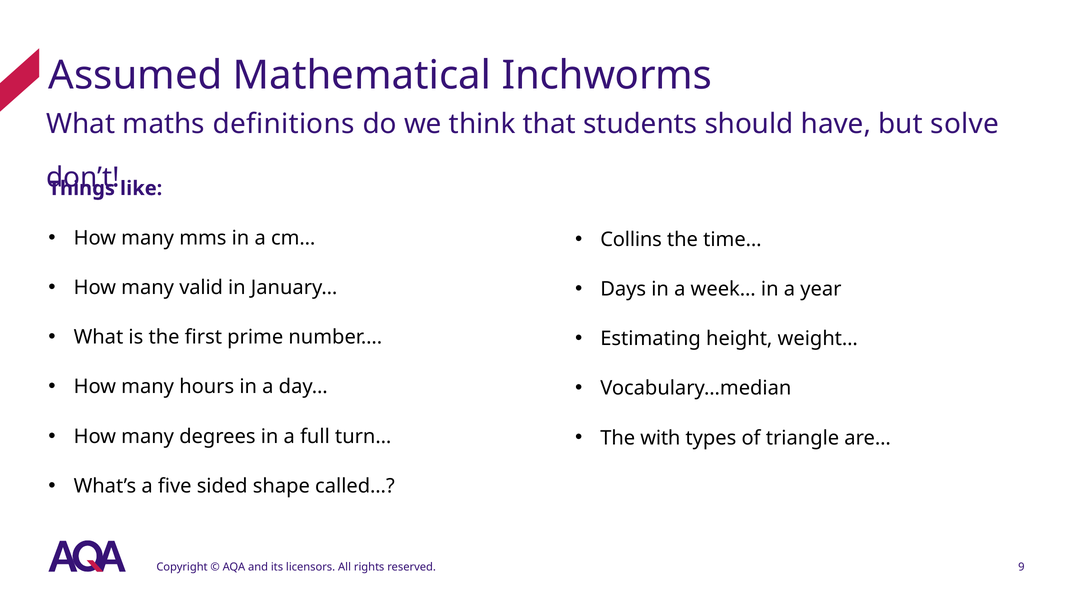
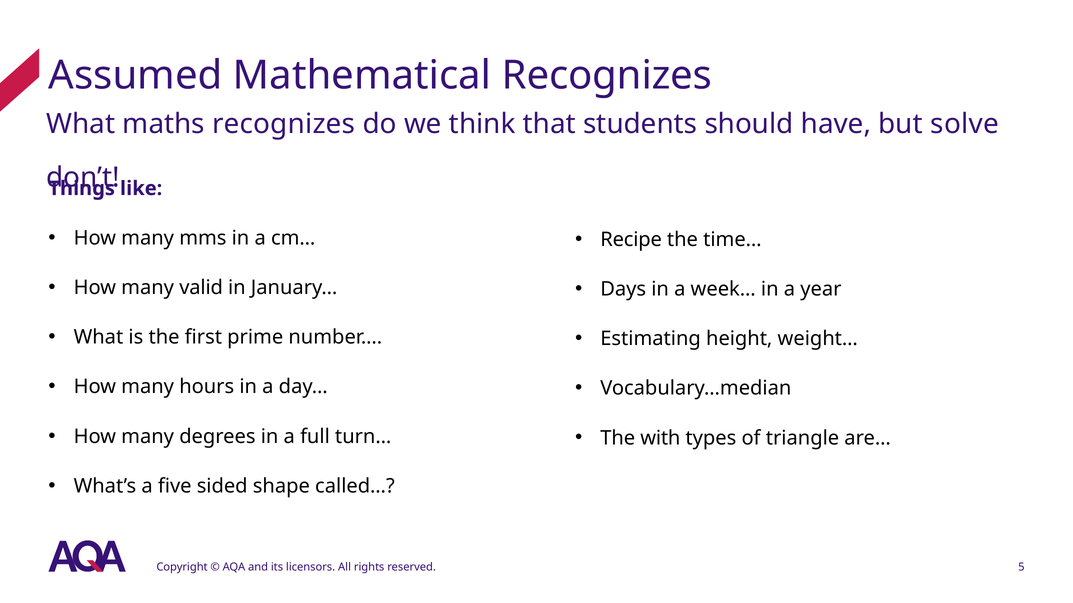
Mathematical Inchworms: Inchworms -> Recognizes
maths definitions: definitions -> recognizes
Collins: Collins -> Recipe
9: 9 -> 5
